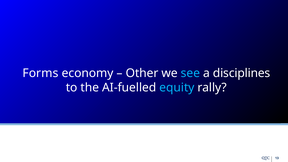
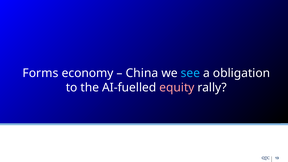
Other: Other -> China
disciplines: disciplines -> obligation
equity colour: light blue -> pink
